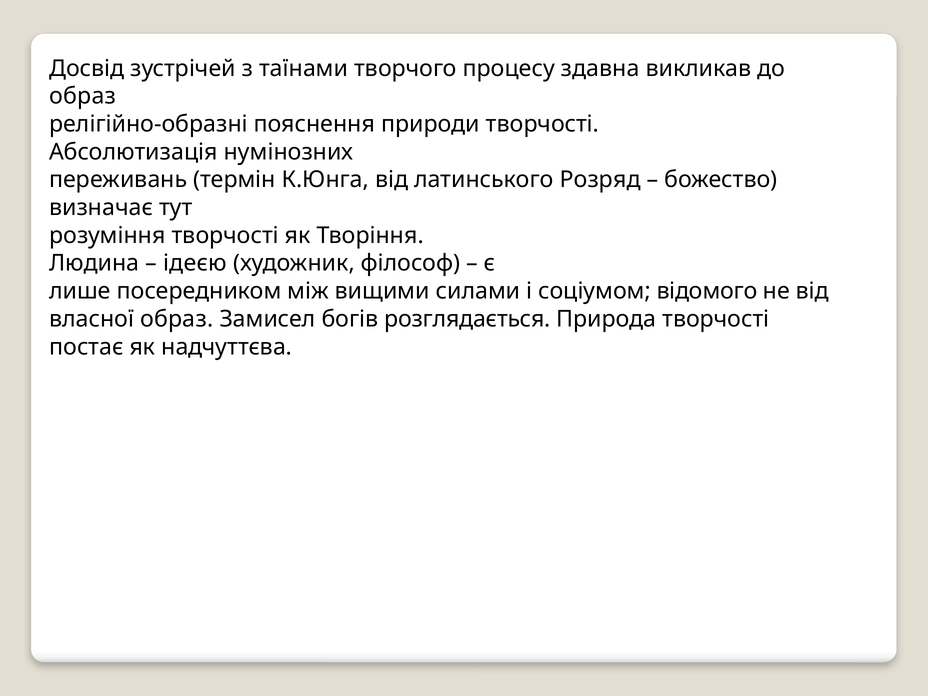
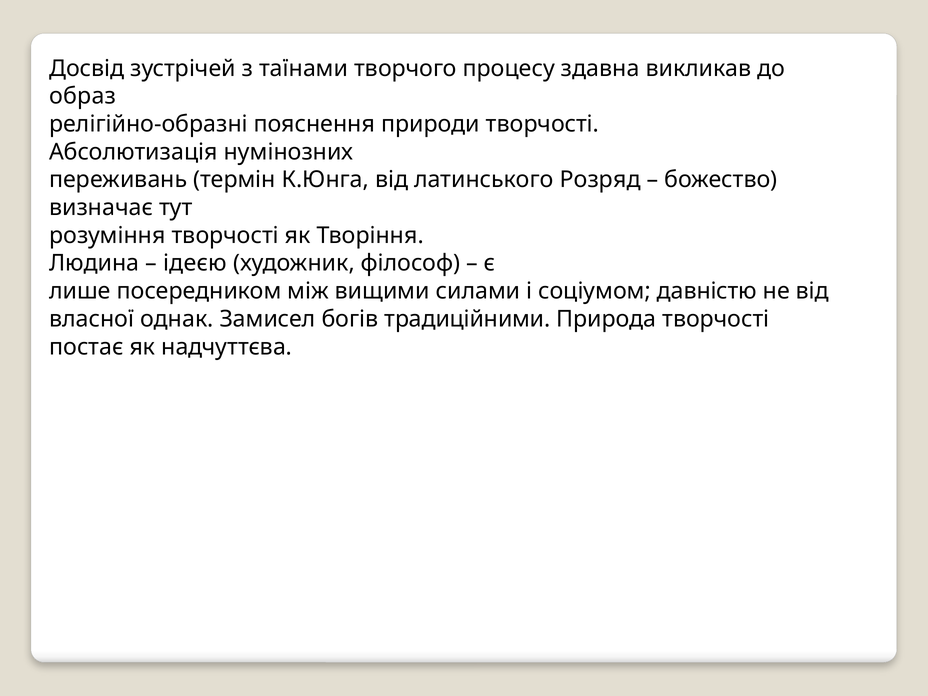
відомого: відомого -> давністю
власної образ: образ -> однак
розглядається: розглядається -> традиційними
